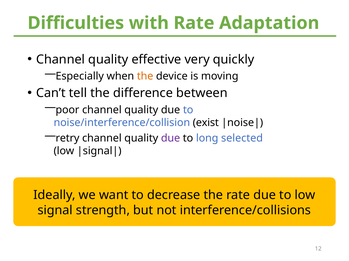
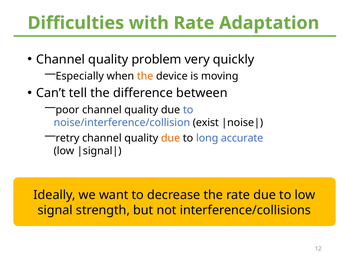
effective: effective -> problem
due at (171, 139) colour: purple -> orange
selected: selected -> accurate
